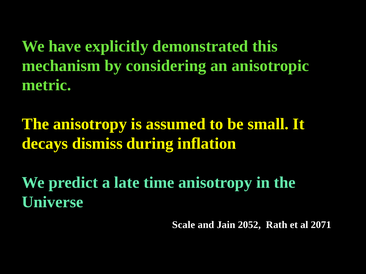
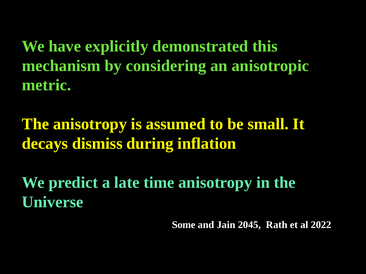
Scale: Scale -> Some
2052: 2052 -> 2045
2071: 2071 -> 2022
